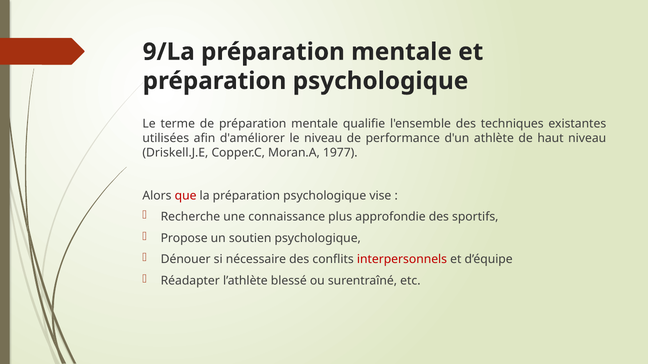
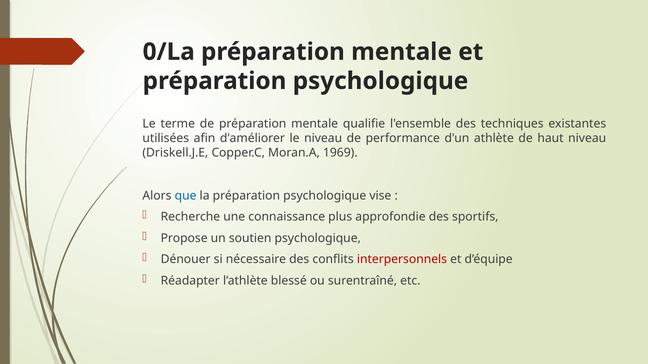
9/La: 9/La -> 0/La
1977: 1977 -> 1969
que colour: red -> blue
